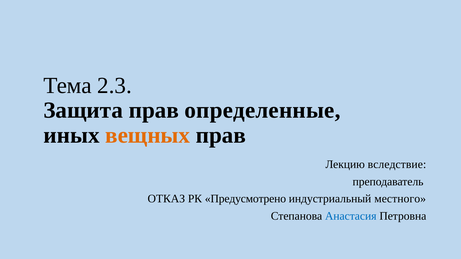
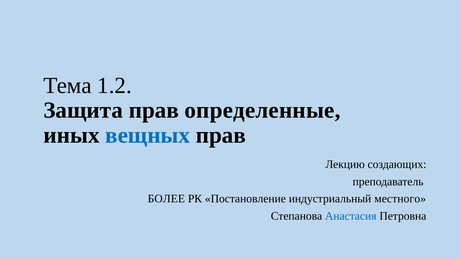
2.3: 2.3 -> 1.2
вещных colour: orange -> blue
вследствие: вследствие -> создающих
ОТКАЗ: ОТКАЗ -> БОЛЕЕ
Предусмотрено: Предусмотрено -> Постановление
